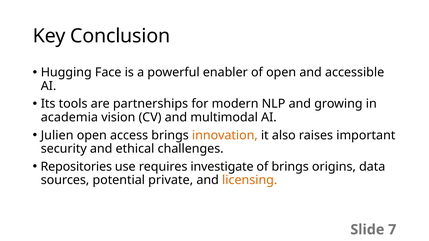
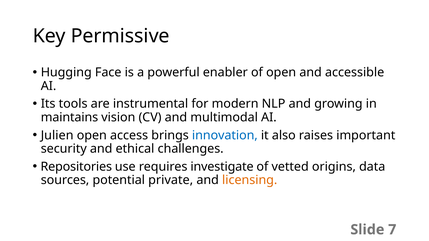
Conclusion: Conclusion -> Permissive
partnerships: partnerships -> instrumental
academia: academia -> maintains
innovation colour: orange -> blue
of brings: brings -> vetted
